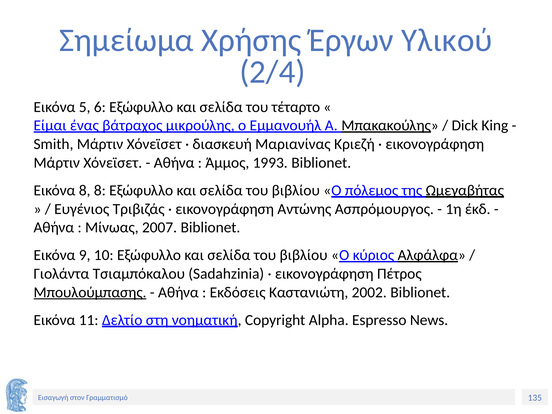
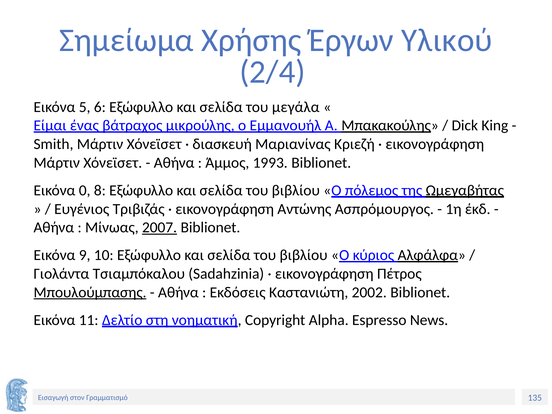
τέταρτο: τέταρτο -> μεγάλα
Εικόνα 8: 8 -> 0
2007 underline: none -> present
